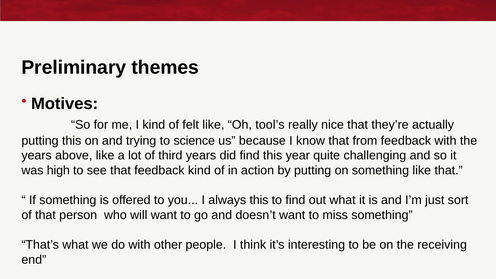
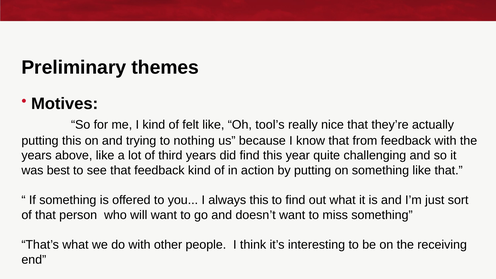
science: science -> nothing
high: high -> best
